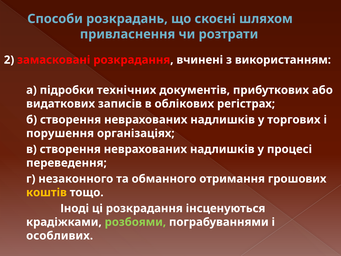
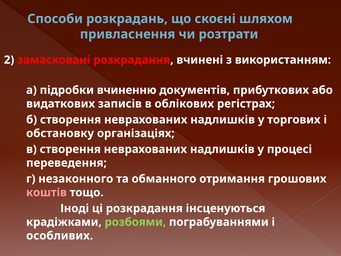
технічних: технічних -> вчиненню
порушення: порушення -> обстановку
коштів colour: yellow -> pink
